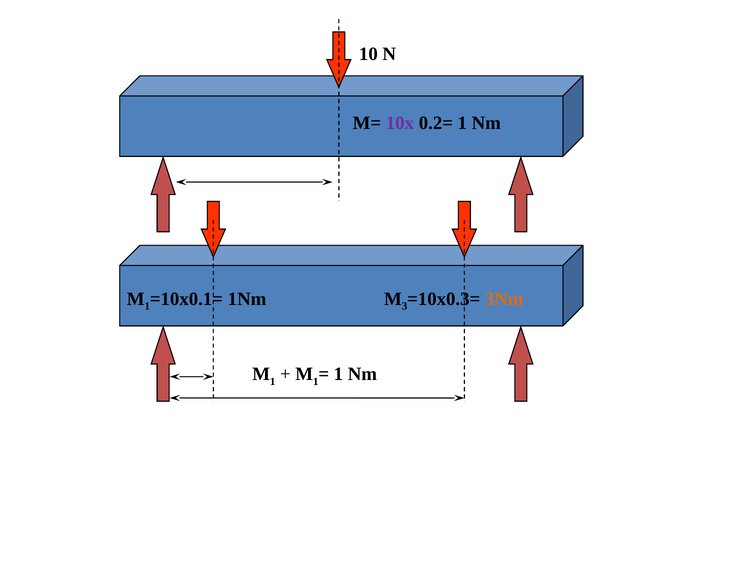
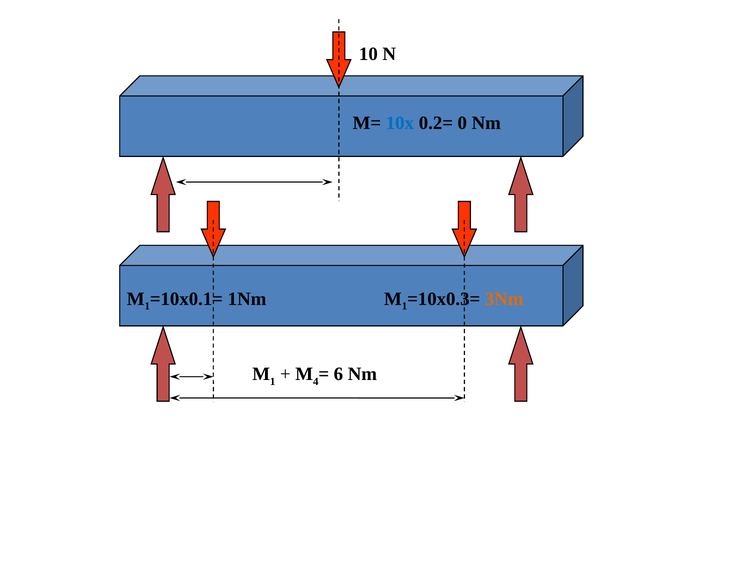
10x colour: purple -> blue
0.2= 1: 1 -> 0
3 at (405, 306): 3 -> 1
1 at (316, 381): 1 -> 4
1 at (338, 374): 1 -> 6
